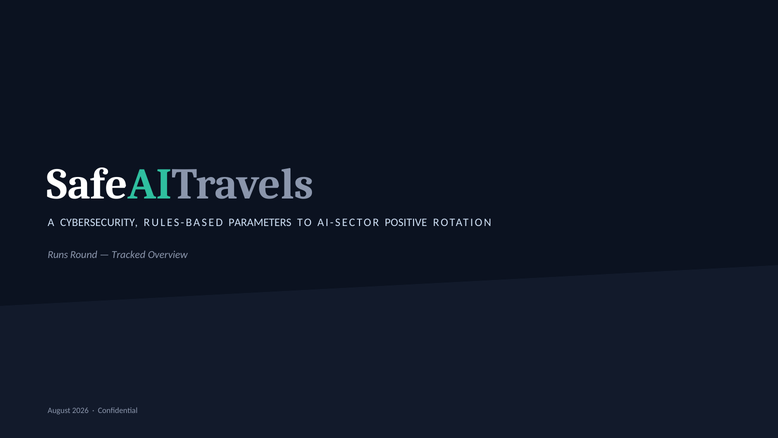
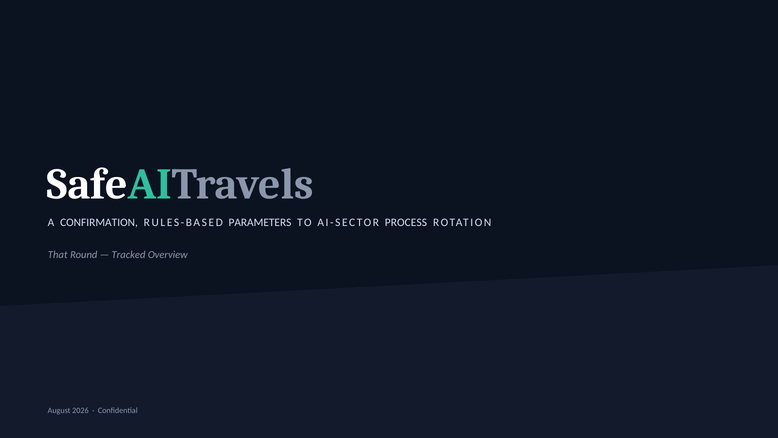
CYBERSECURITY: CYBERSECURITY -> CONFIRMATION
POSITIVE: POSITIVE -> PROCESS
Runs: Runs -> That
